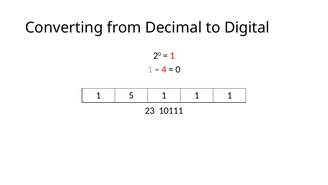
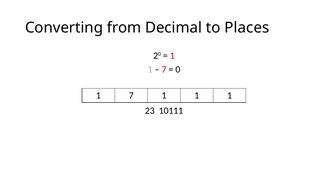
Digital: Digital -> Places
4 at (164, 69): 4 -> 7
1 5: 5 -> 7
